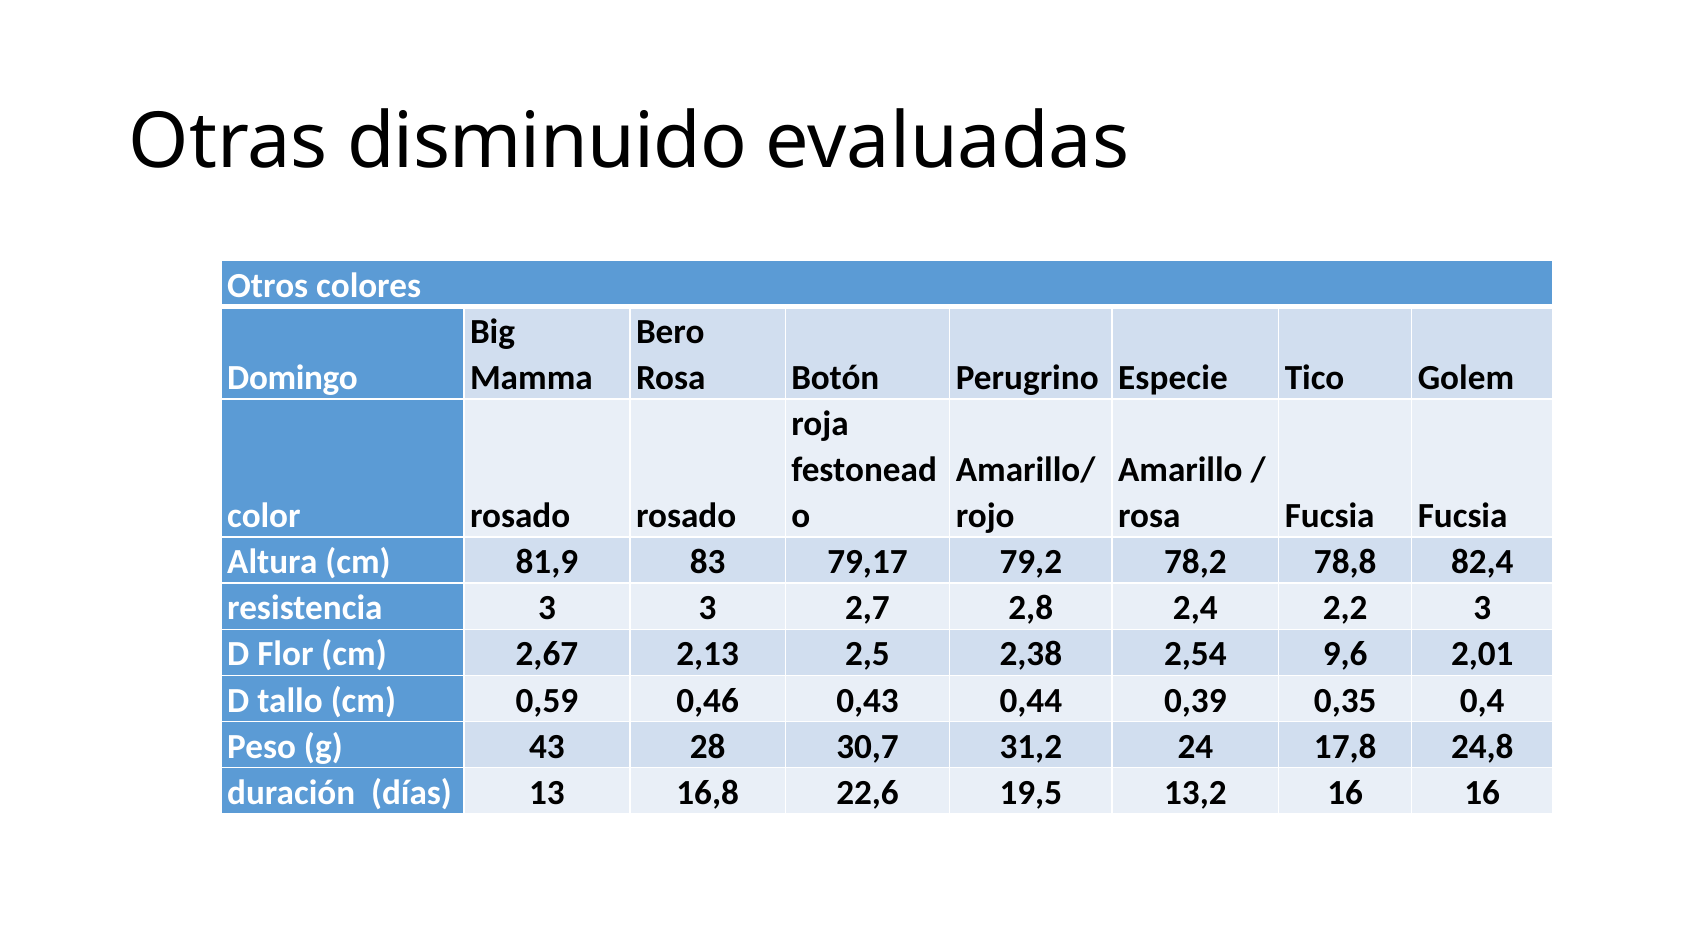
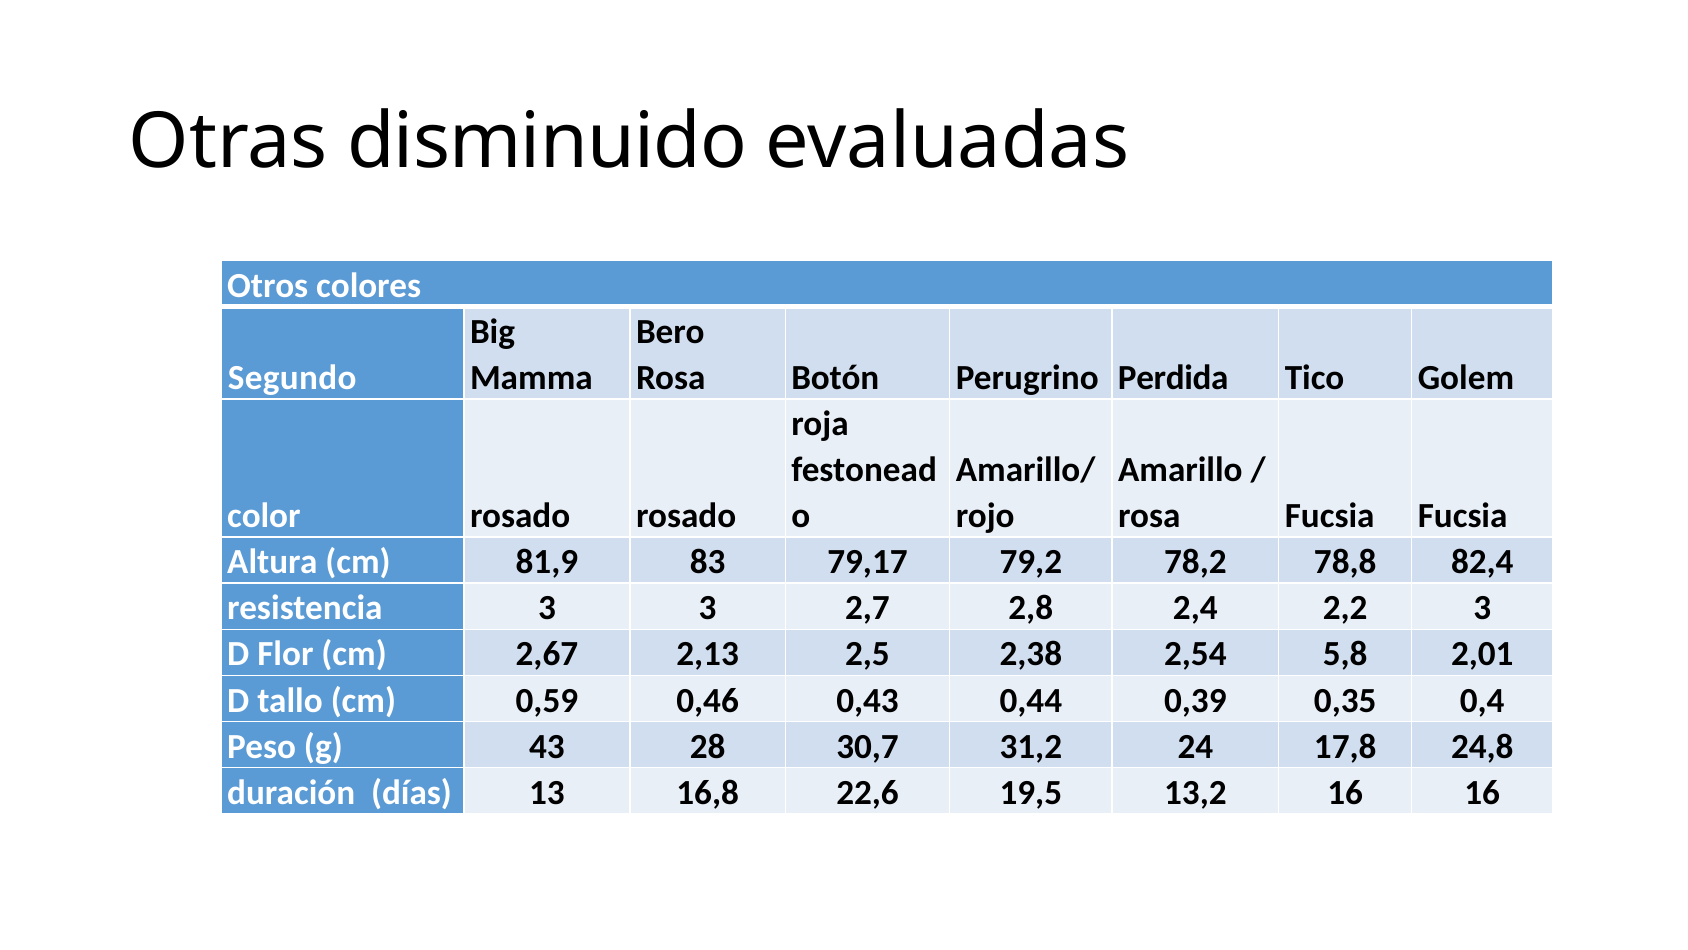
Domingo: Domingo -> Segundo
Especie: Especie -> Perdida
9,6: 9,6 -> 5,8
